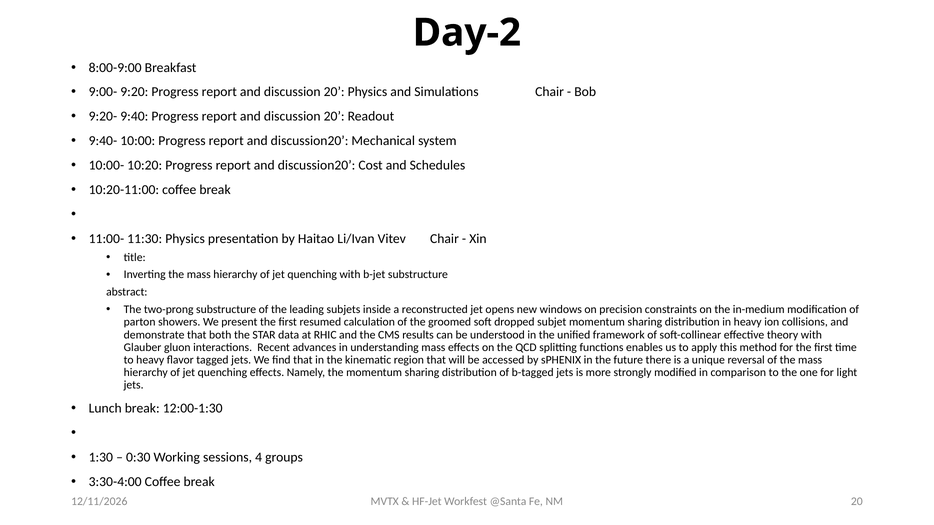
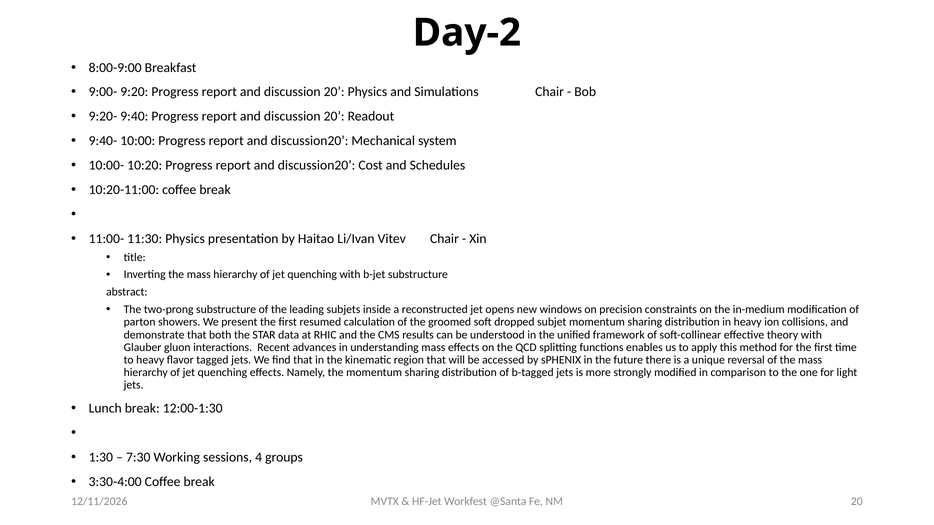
0:30: 0:30 -> 7:30
